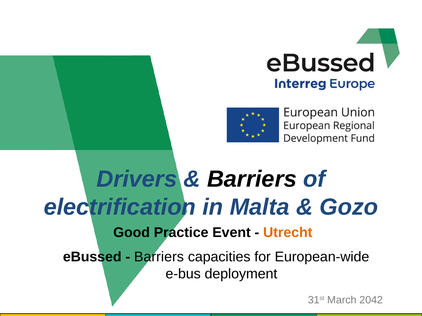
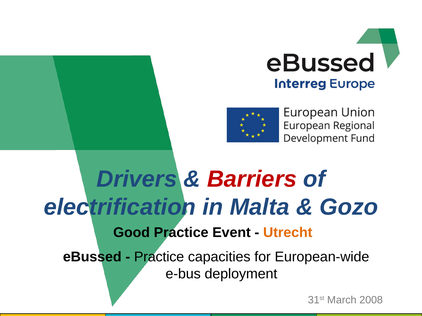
Barriers at (252, 179) colour: black -> red
Barriers at (159, 257): Barriers -> Practice
2042: 2042 -> 2008
